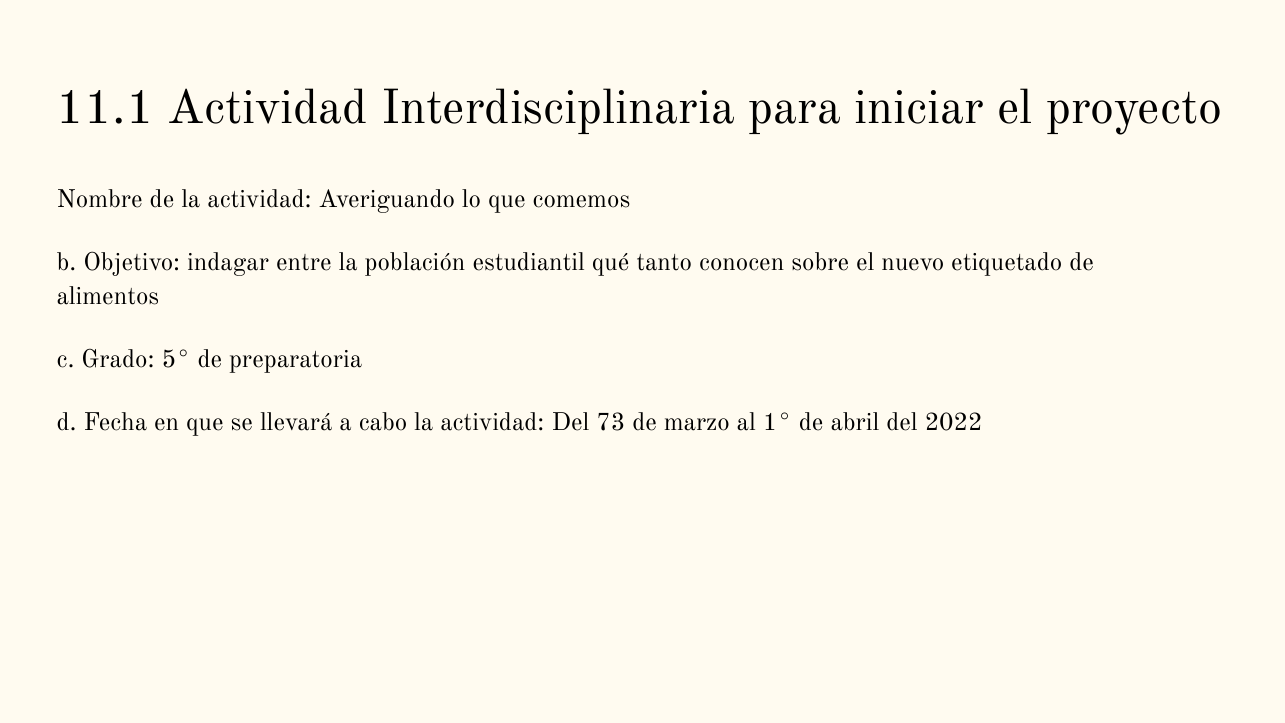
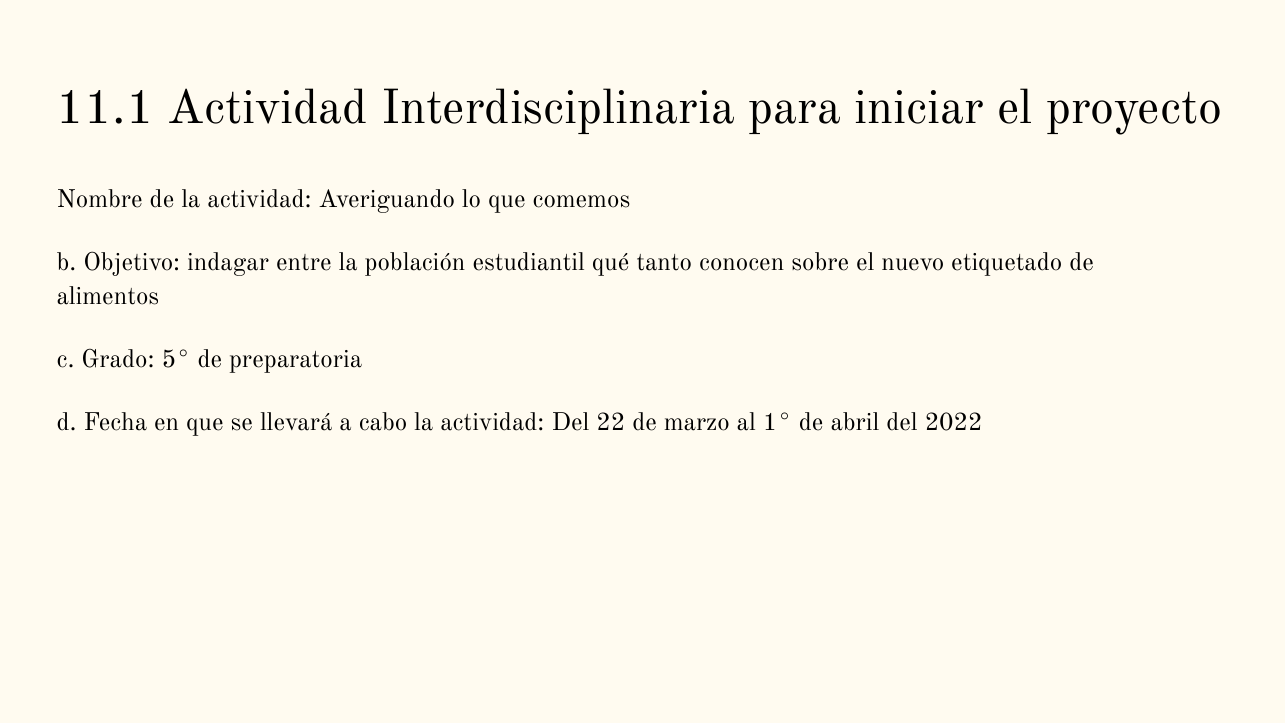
73: 73 -> 22
